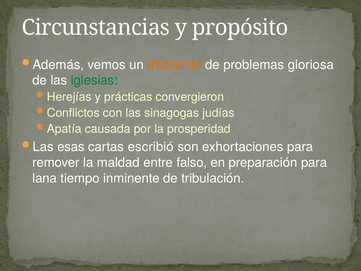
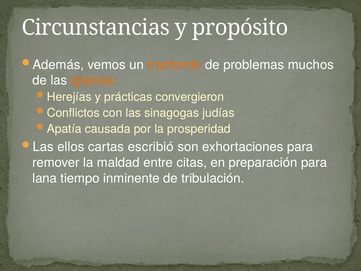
gloriosa: gloriosa -> muchos
iglesias colour: green -> orange
esas: esas -> ellos
falso: falso -> citas
